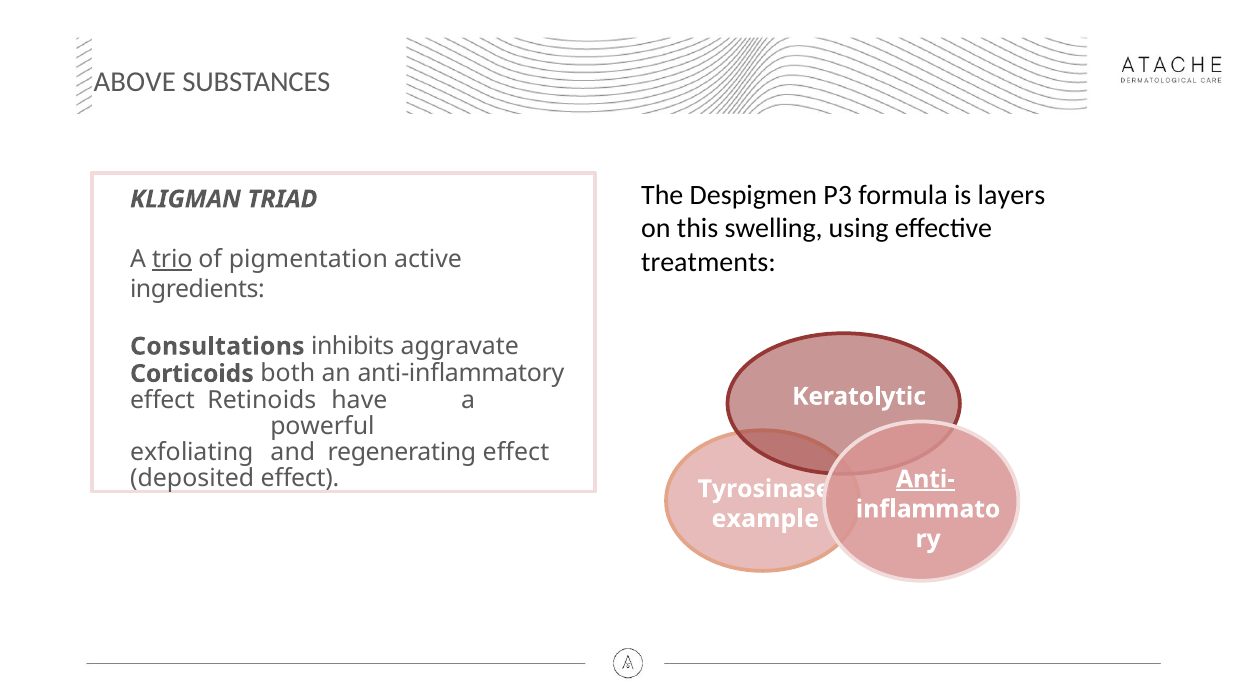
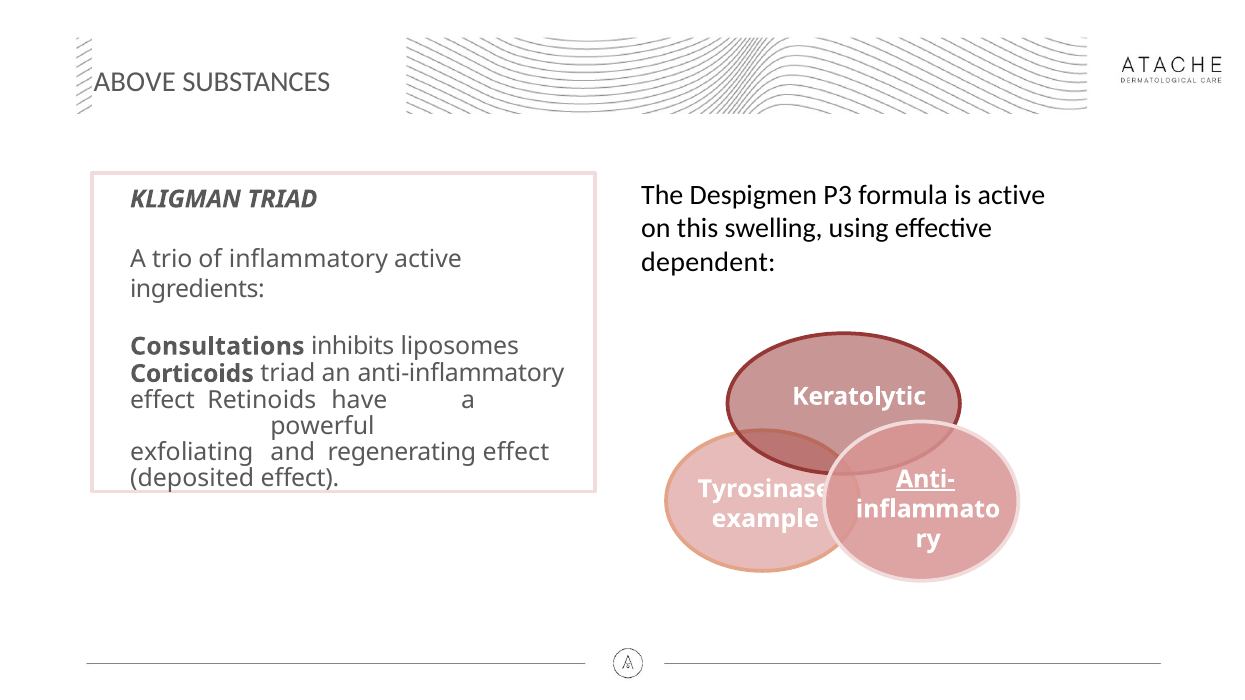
is layers: layers -> active
treatments: treatments -> dependent
trio underline: present -> none
pigmentation: pigmentation -> inflammatory
aggravate: aggravate -> liposomes
Corticoids both: both -> triad
